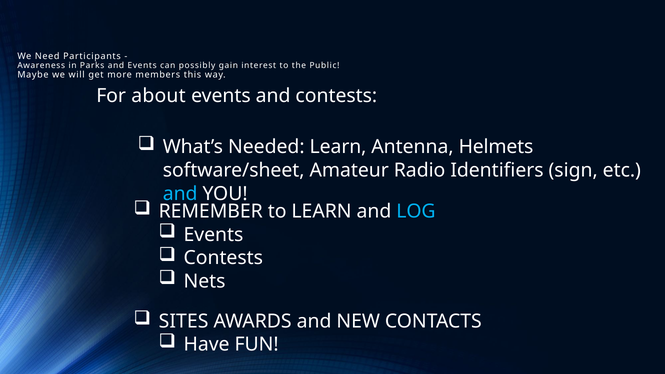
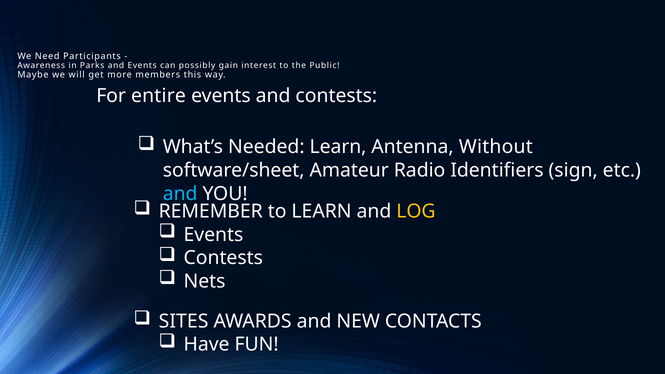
about: about -> entire
Helmets: Helmets -> Without
LOG colour: light blue -> yellow
